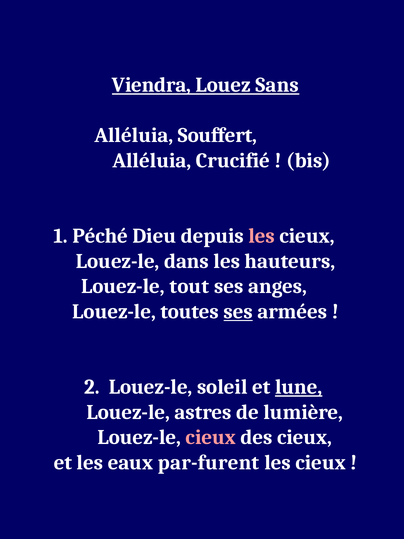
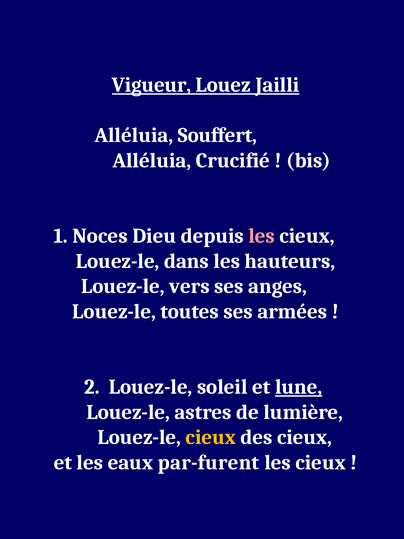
Viendra at (152, 85): Viendra -> Vigueur
Sans: Sans -> Jailli
Péché: Péché -> Noces
tout: tout -> vers
ses at (238, 311) underline: present -> none
cieux at (211, 437) colour: pink -> yellow
